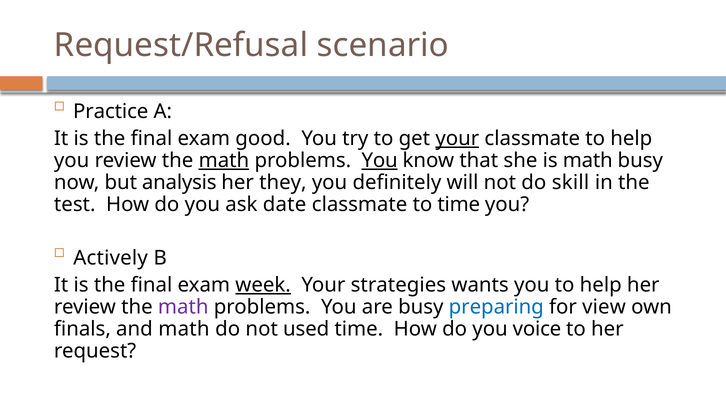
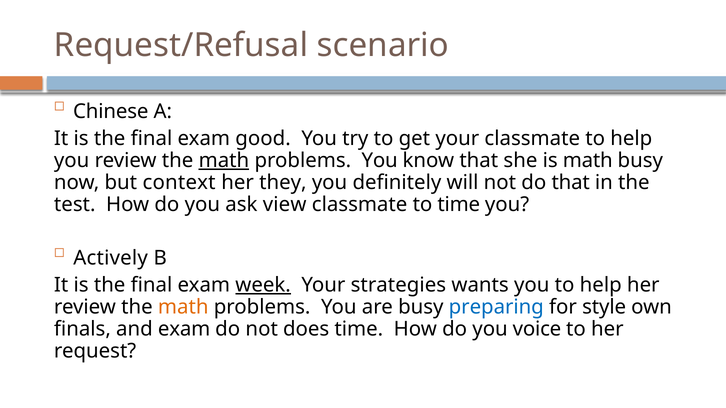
Practice: Practice -> Chinese
your at (457, 138) underline: present -> none
You at (380, 161) underline: present -> none
analysis: analysis -> context
do skill: skill -> that
date: date -> view
math at (183, 307) colour: purple -> orange
view: view -> style
and math: math -> exam
used: used -> does
